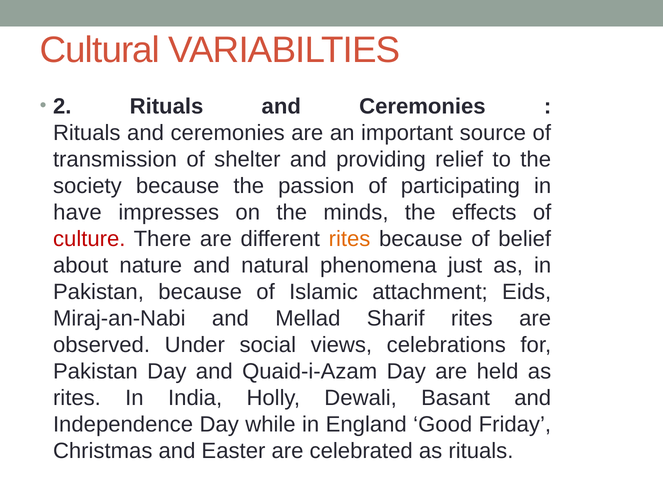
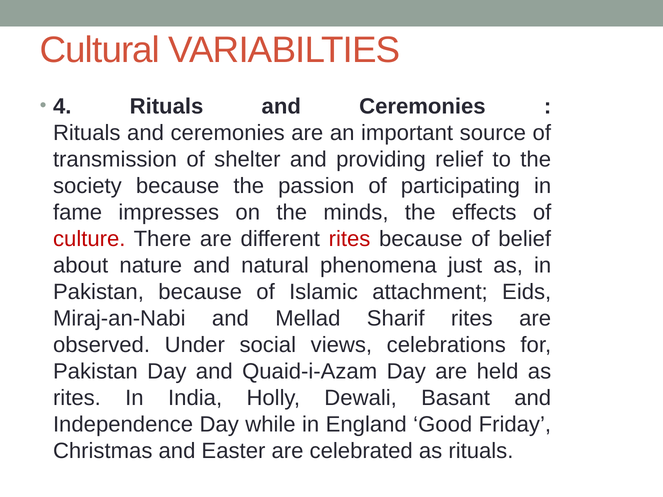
2: 2 -> 4
have: have -> fame
rites at (350, 239) colour: orange -> red
